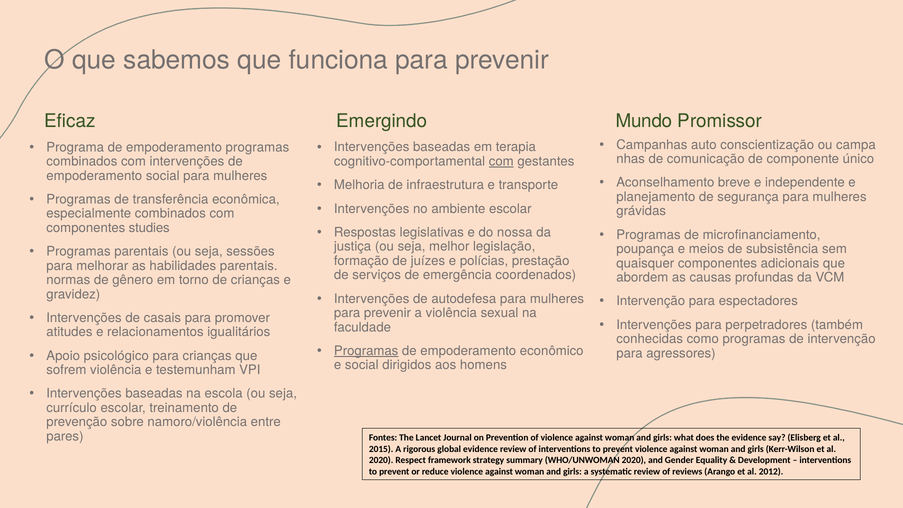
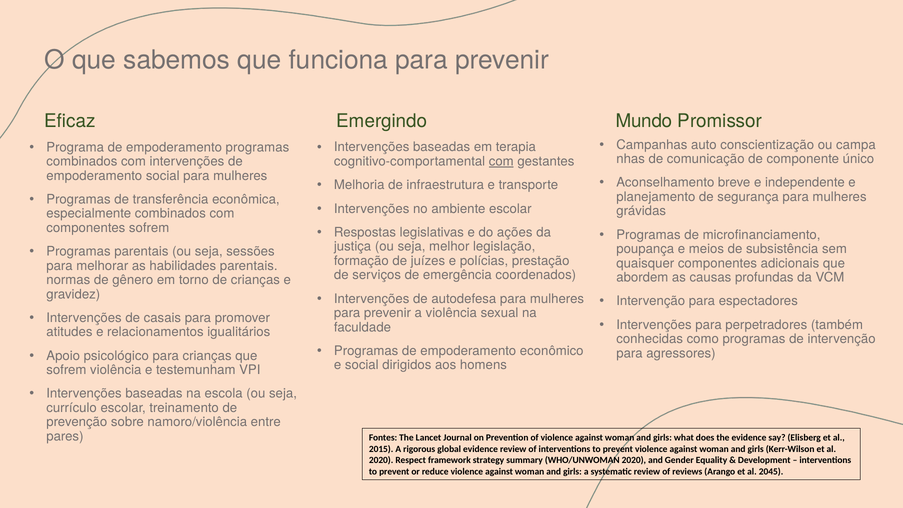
componentes studies: studies -> sofrem
nossa: nossa -> ações
Programas at (366, 351) underline: present -> none
2012: 2012 -> 2045
